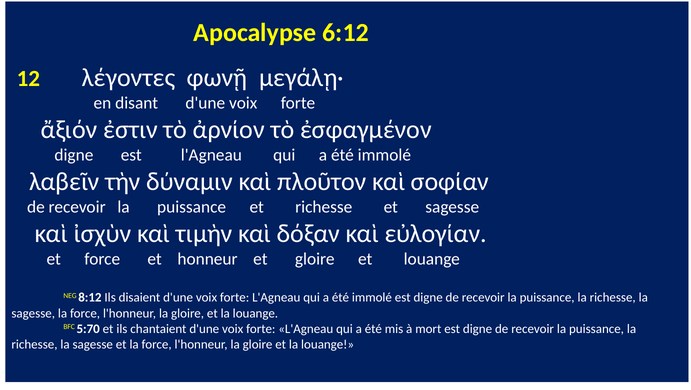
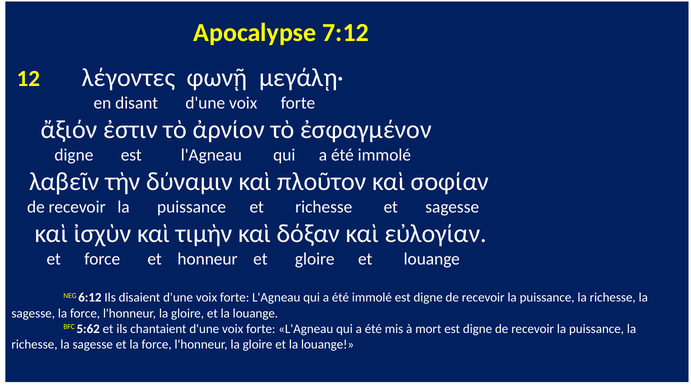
6:12: 6:12 -> 7:12
8:12: 8:12 -> 6:12
5:70: 5:70 -> 5:62
